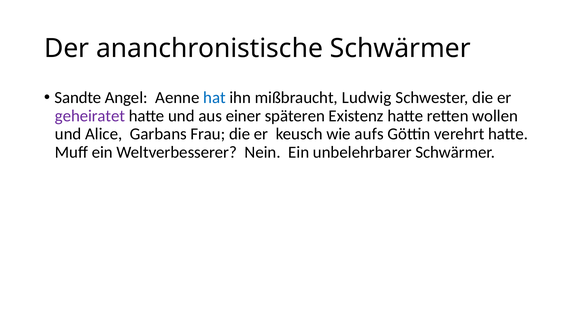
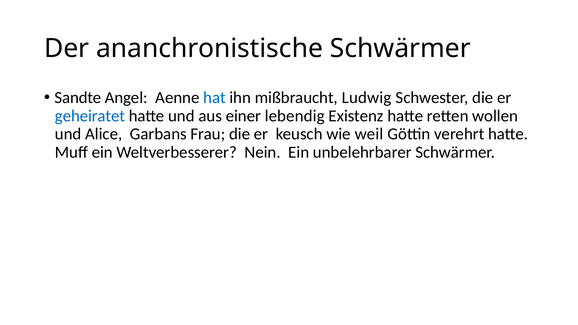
geheiratet colour: purple -> blue
späteren: späteren -> lebendig
aufs: aufs -> weil
